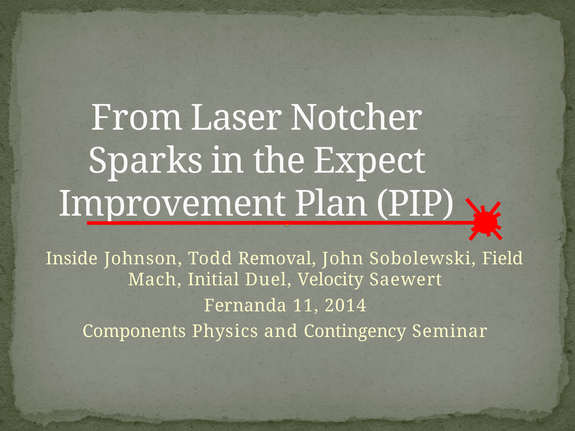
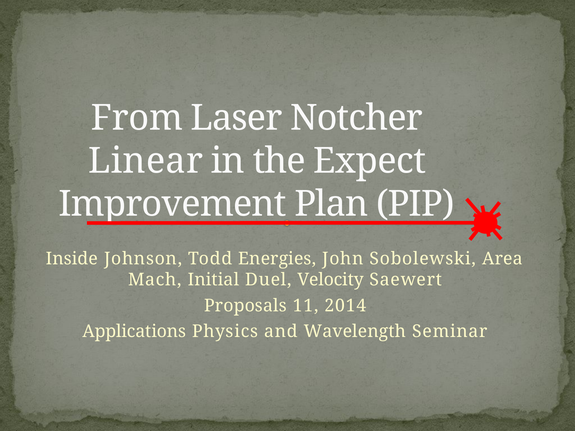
Sparks: Sparks -> Linear
Removal: Removal -> Energies
Field: Field -> Area
Fernanda: Fernanda -> Proposals
Components: Components -> Applications
Contingency: Contingency -> Wavelength
